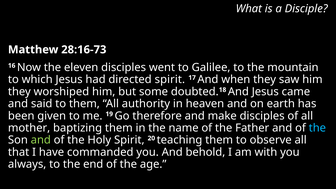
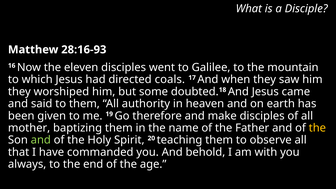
28:16-73: 28:16-73 -> 28:16-93
directed spirit: spirit -> coals
the at (317, 128) colour: light blue -> yellow
